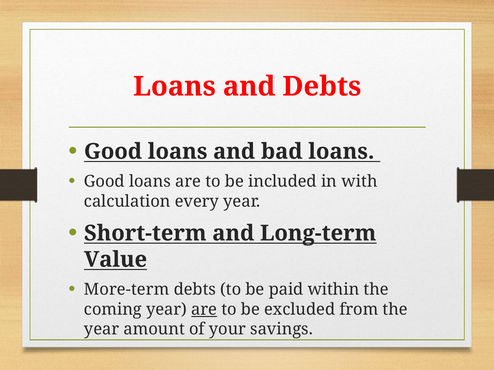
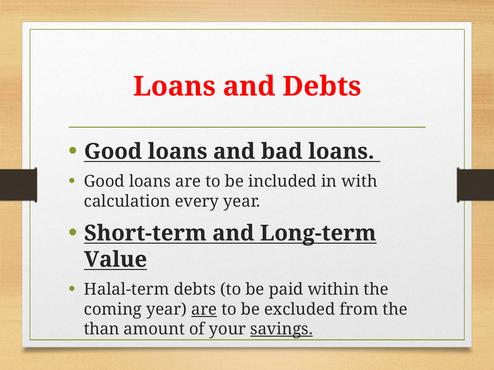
More-term: More-term -> Halal-term
year at (102, 329): year -> than
savings underline: none -> present
